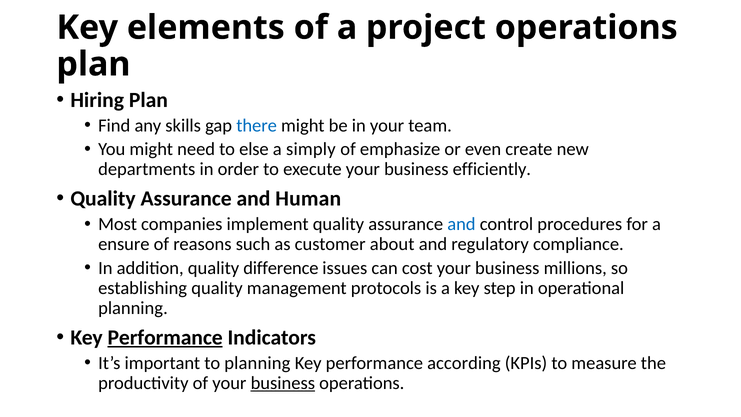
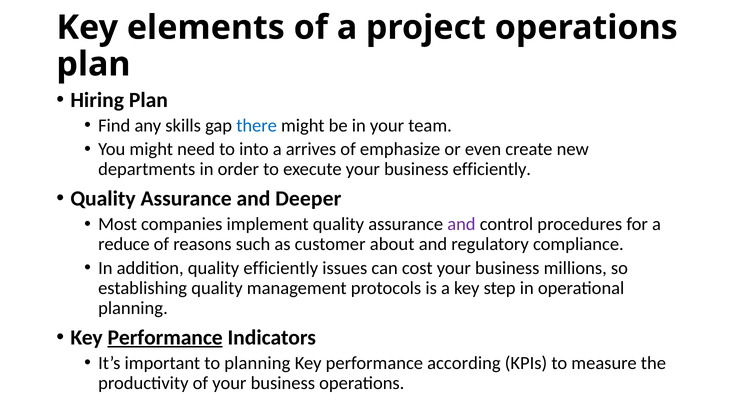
else: else -> into
simply: simply -> arrives
Human: Human -> Deeper
and at (461, 224) colour: blue -> purple
ensure: ensure -> reduce
quality difference: difference -> efficiently
business at (283, 383) underline: present -> none
